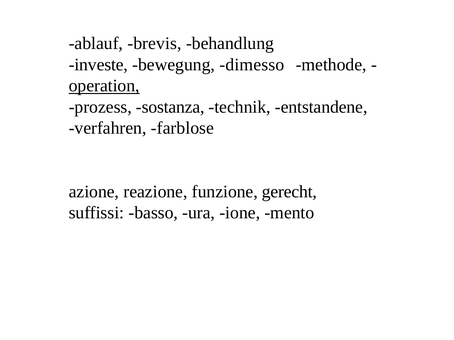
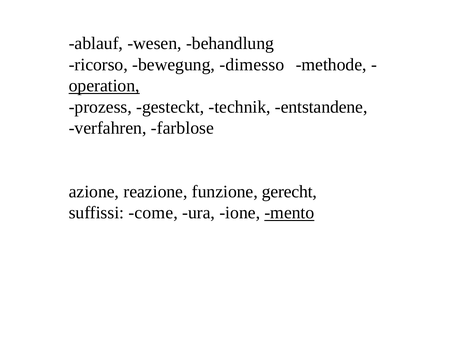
brevis: brevis -> wesen
investe: investe -> ricorso
sostanza: sostanza -> gesteckt
basso: basso -> come
mento underline: none -> present
